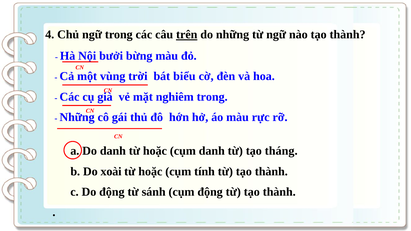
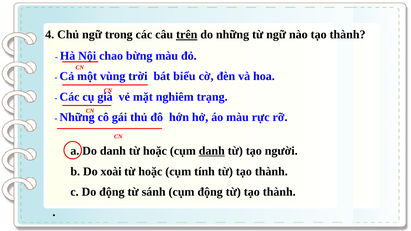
bưởi: bưởi -> chao
nghiêm trong: trong -> trạng
danh at (212, 151) underline: none -> present
tháng: tháng -> người
